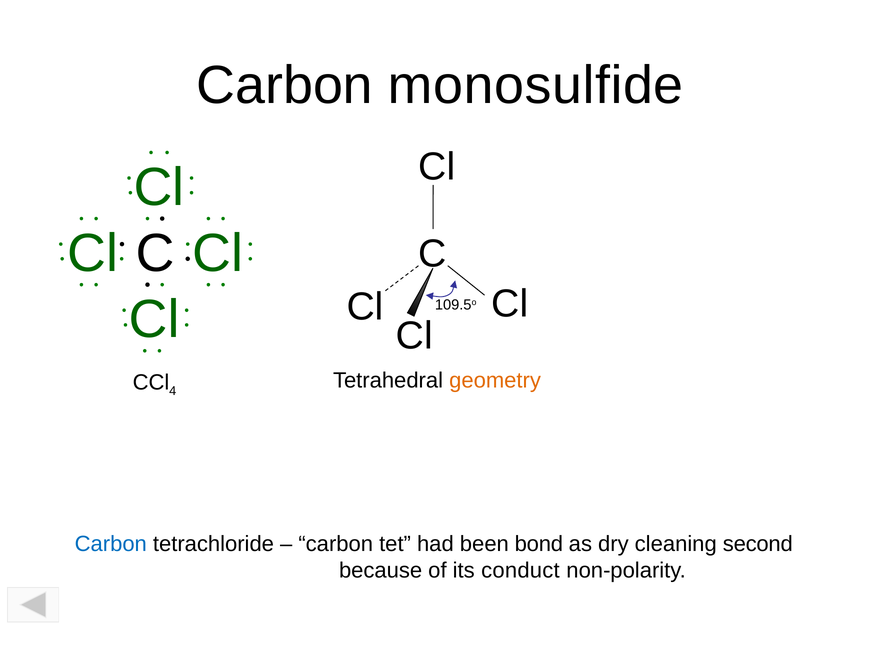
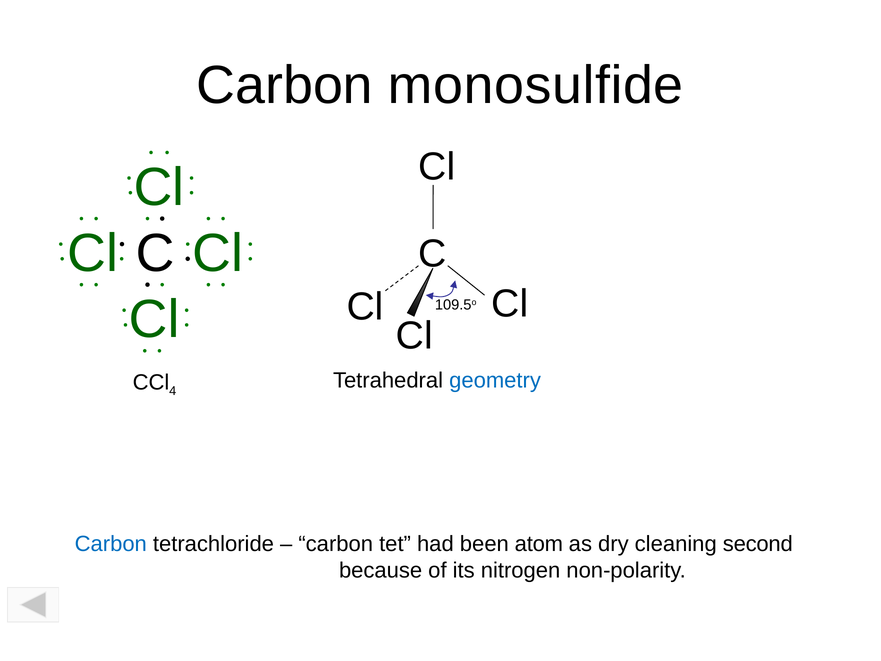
geometry colour: orange -> blue
bond: bond -> atom
conduct: conduct -> nitrogen
